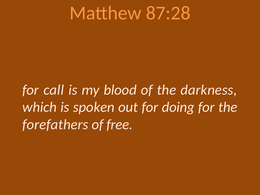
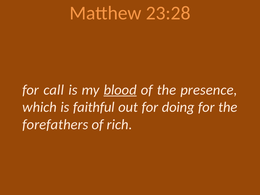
87:28: 87:28 -> 23:28
blood underline: none -> present
darkness: darkness -> presence
spoken: spoken -> faithful
free: free -> rich
